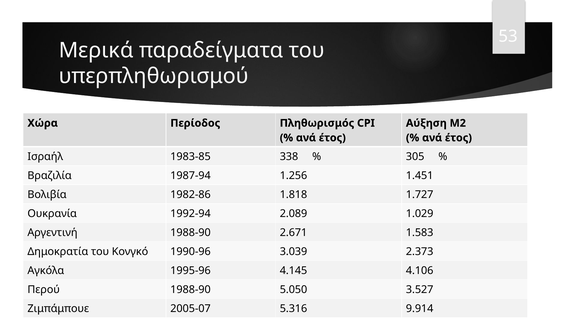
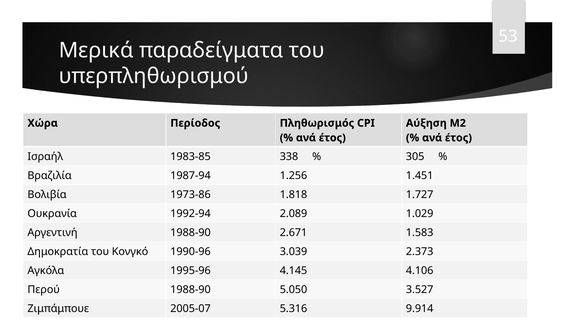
1982-86: 1982-86 -> 1973-86
